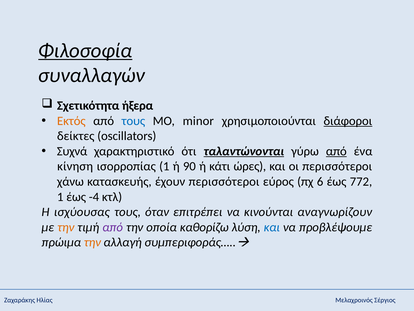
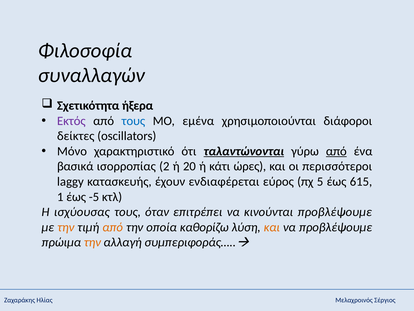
Φιλοσοφία underline: present -> none
Εκτός colour: orange -> purple
minor: minor -> εμένα
διάφοροι underline: present -> none
Συχνά: Συχνά -> Μόνο
κίνηση: κίνηση -> βασικά
ισορροπίας 1: 1 -> 2
90: 90 -> 20
χάνω: χάνω -> laggy
έχουν περισσότεροι: περισσότεροι -> ενδιαφέρεται
6: 6 -> 5
772: 772 -> 615
-4: -4 -> -5
κινούνται αναγνωρίζουν: αναγνωρίζουν -> προβλέψουμε
από at (113, 227) colour: purple -> orange
και at (272, 227) colour: blue -> orange
